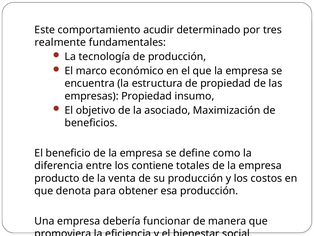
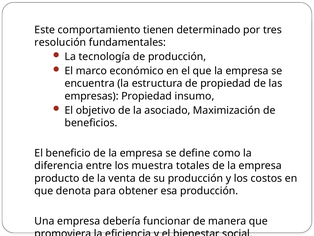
acudir: acudir -> tienen
realmente: realmente -> resolución
contiene: contiene -> muestra
